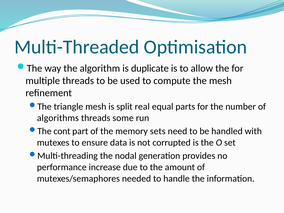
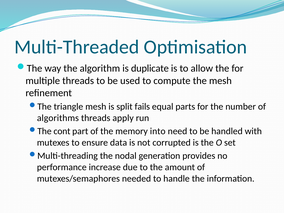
real: real -> fails
some: some -> apply
sets: sets -> into
